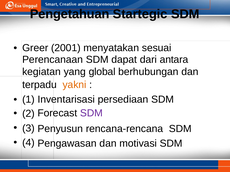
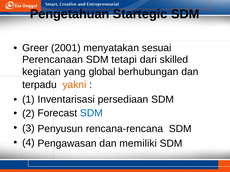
dapat: dapat -> tetapi
antara: antara -> skilled
SDM at (91, 113) colour: purple -> blue
motivasi: motivasi -> memiliki
